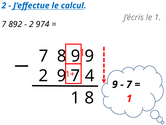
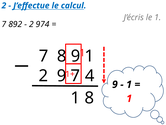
9 at (89, 56): 9 -> 1
7 at (129, 84): 7 -> 1
